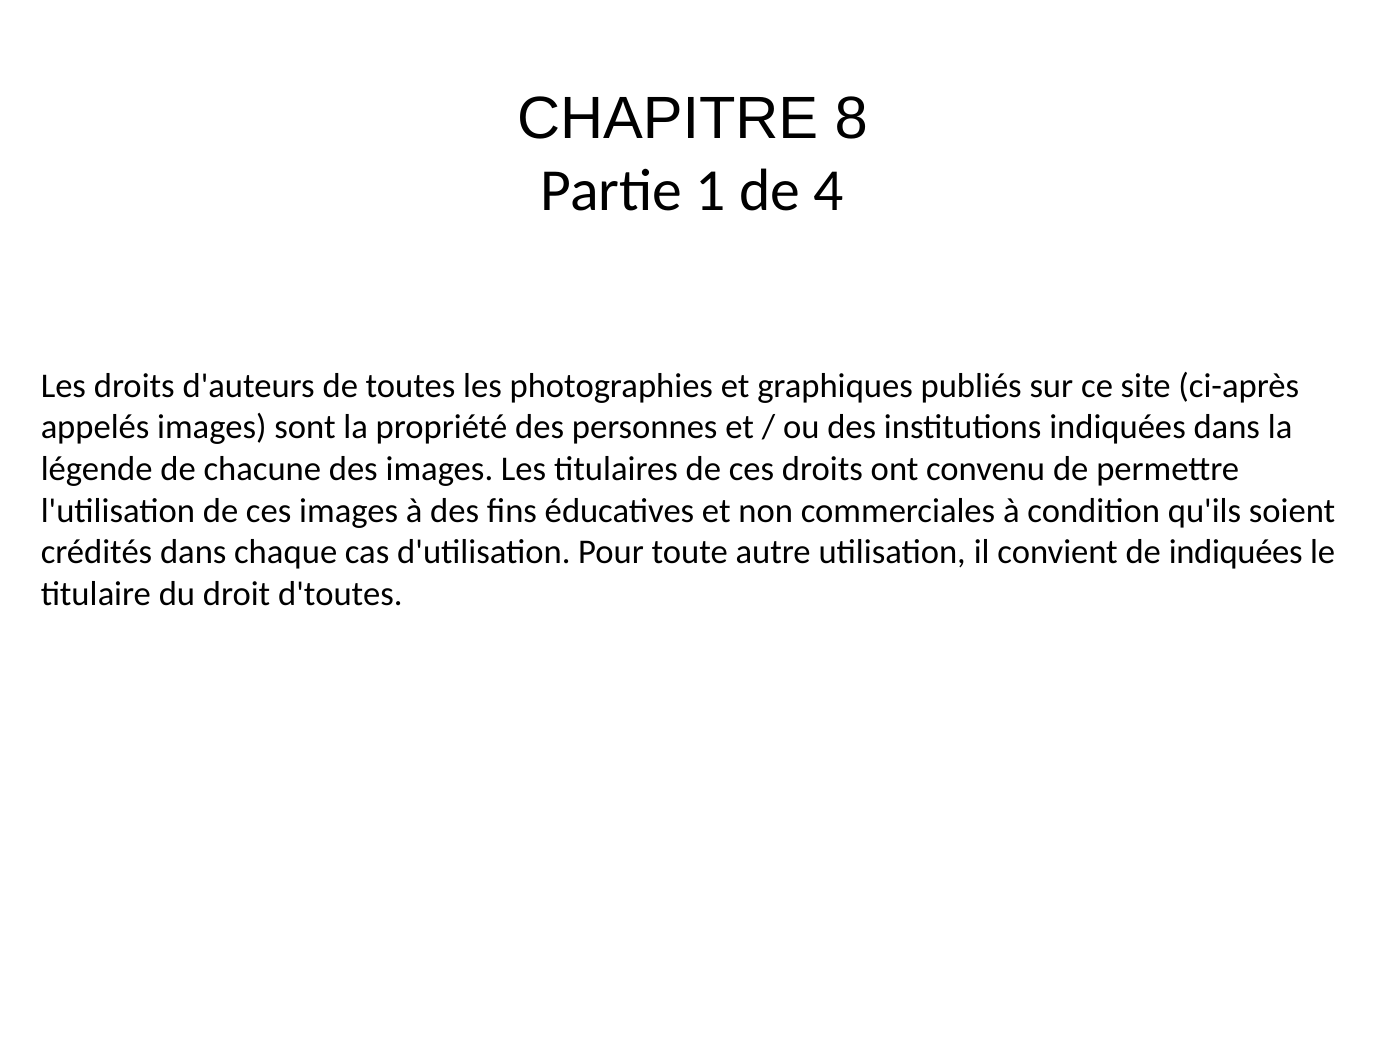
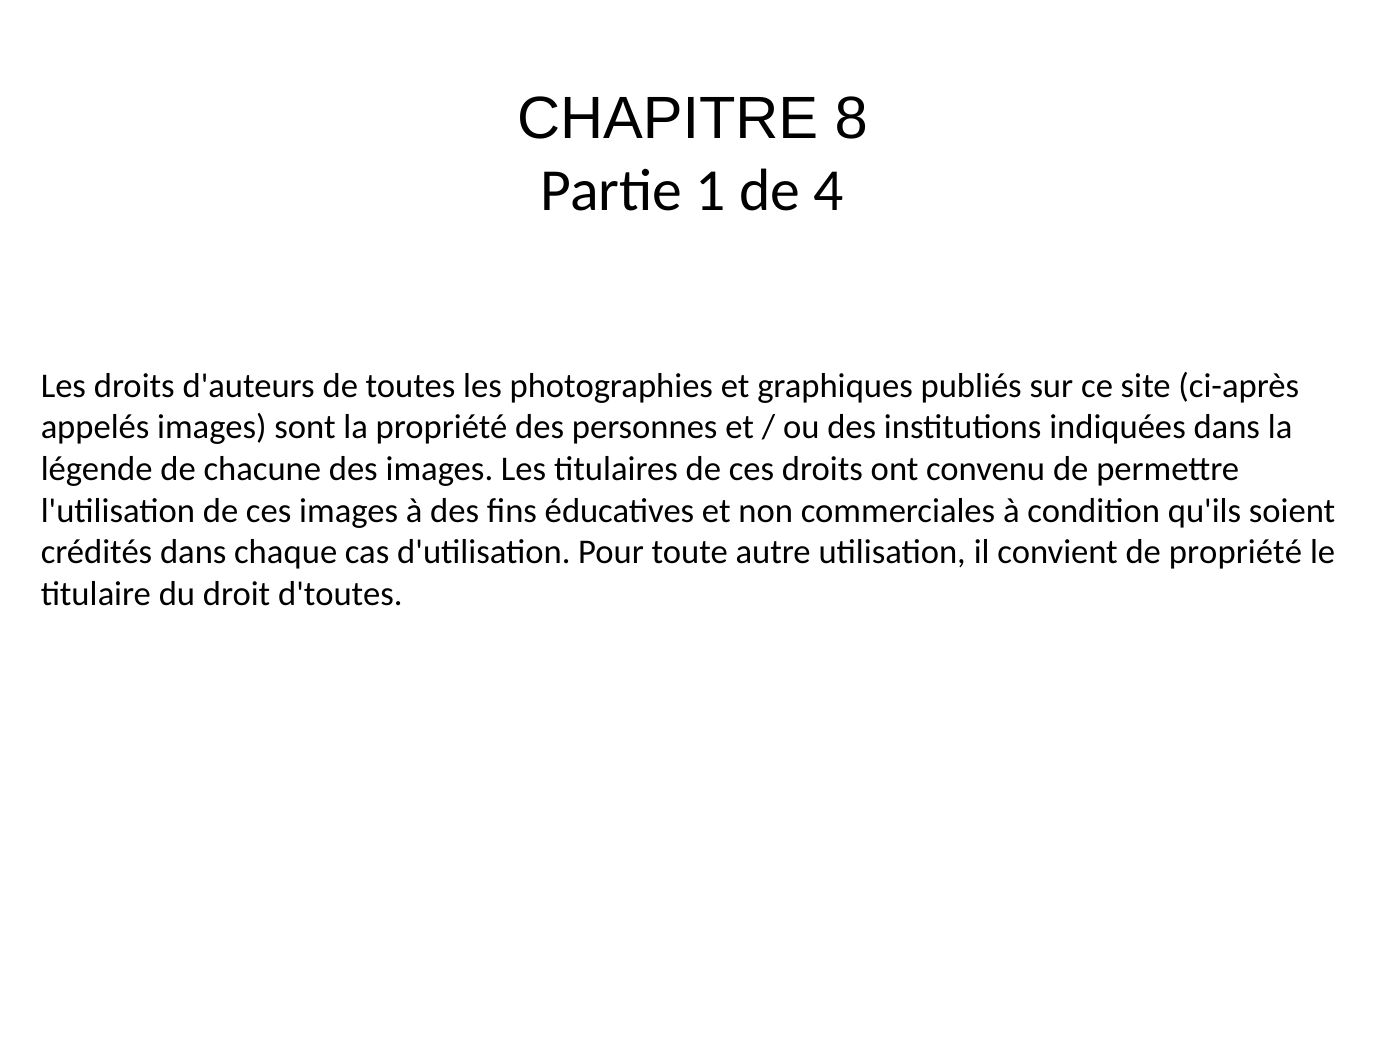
de indiquées: indiquées -> propriété
